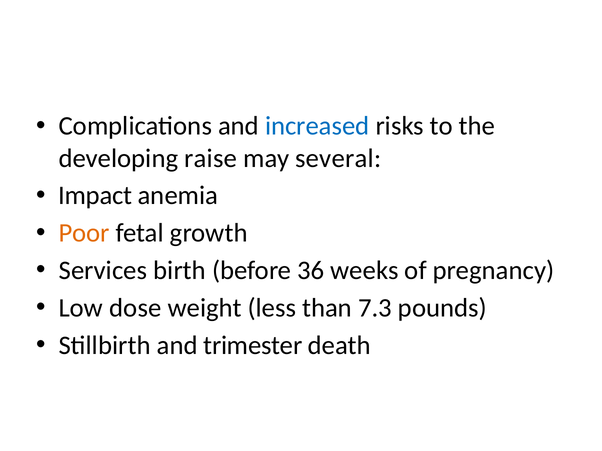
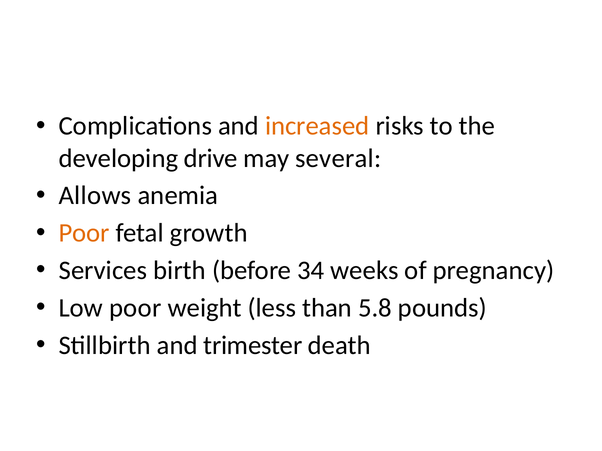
increased colour: blue -> orange
raise: raise -> drive
Impact: Impact -> Allows
36: 36 -> 34
Low dose: dose -> poor
7.3: 7.3 -> 5.8
